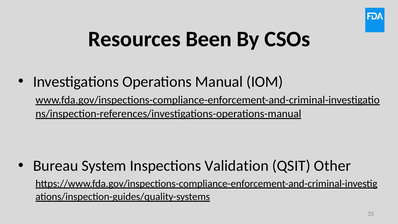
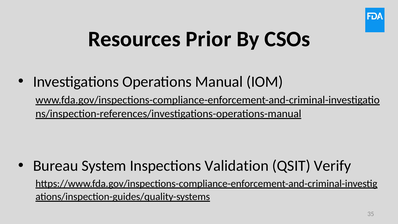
Been: Been -> Prior
Other: Other -> Verify
